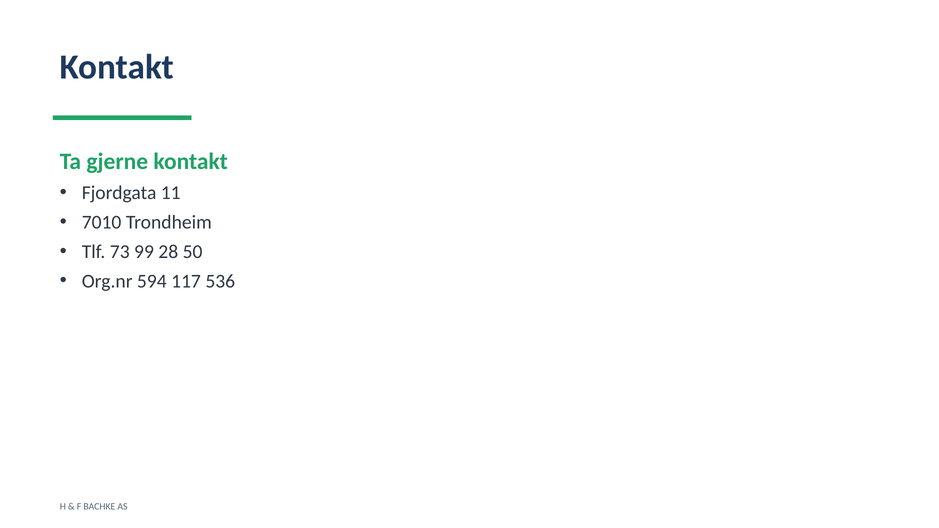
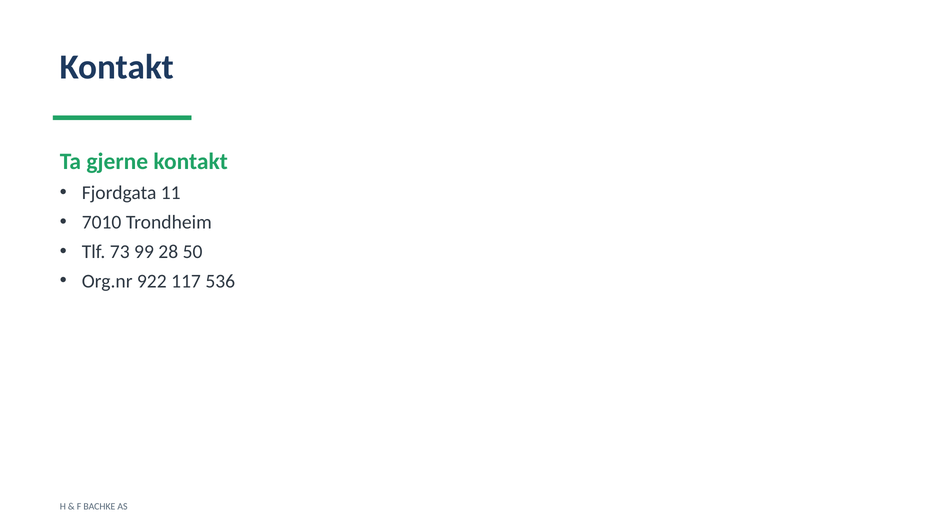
594: 594 -> 922
